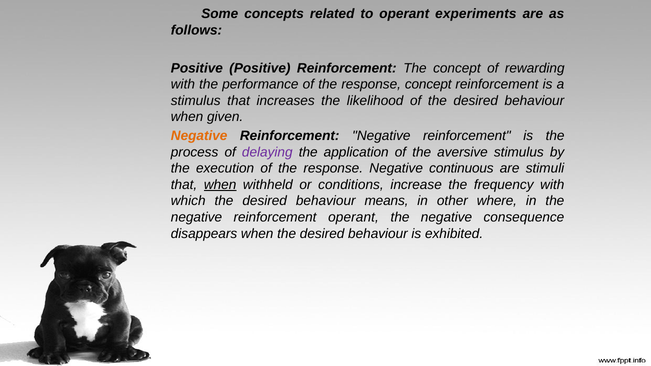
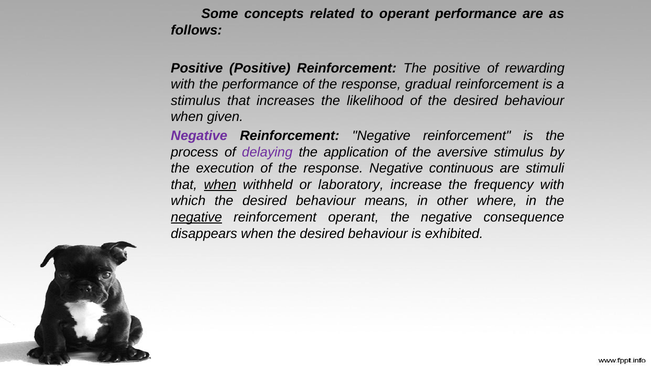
operant experiments: experiments -> performance
The concept: concept -> positive
response concept: concept -> gradual
Negative at (199, 136) colour: orange -> purple
conditions: conditions -> laboratory
negative at (196, 217) underline: none -> present
